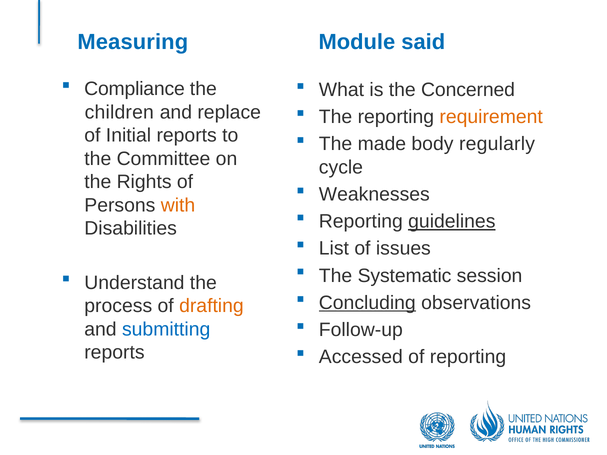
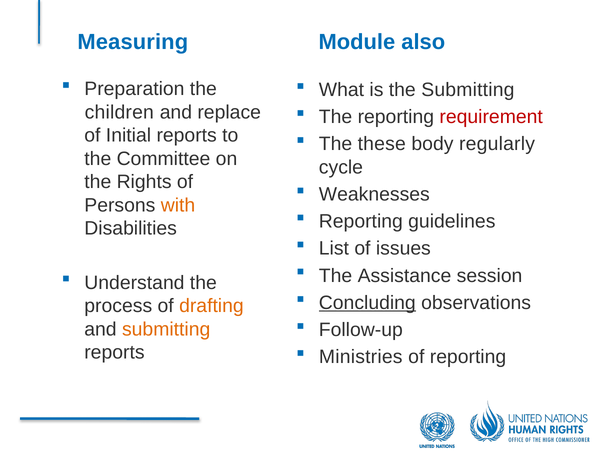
said: said -> also
Compliance: Compliance -> Preparation
the Concerned: Concerned -> Submitting
requirement colour: orange -> red
made: made -> these
guidelines underline: present -> none
Systematic: Systematic -> Assistance
submitting at (166, 329) colour: blue -> orange
Accessed: Accessed -> Ministries
